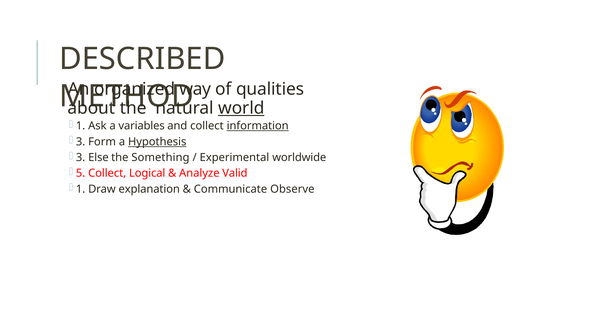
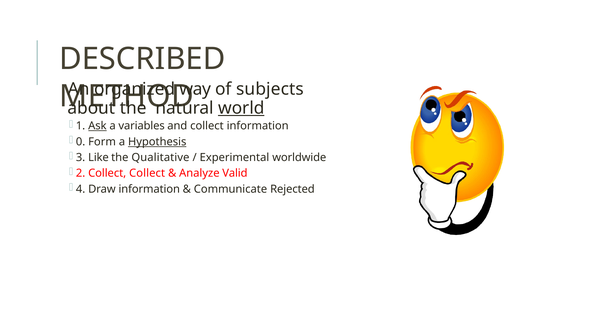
qualities: qualities -> subjects
Ask underline: none -> present
information at (258, 126) underline: present -> none
3 at (81, 142): 3 -> 0
Else: Else -> Like
Something: Something -> Qualitative
5: 5 -> 2
Collect Logical: Logical -> Collect
1 at (81, 189): 1 -> 4
Draw explanation: explanation -> information
Observe: Observe -> Rejected
